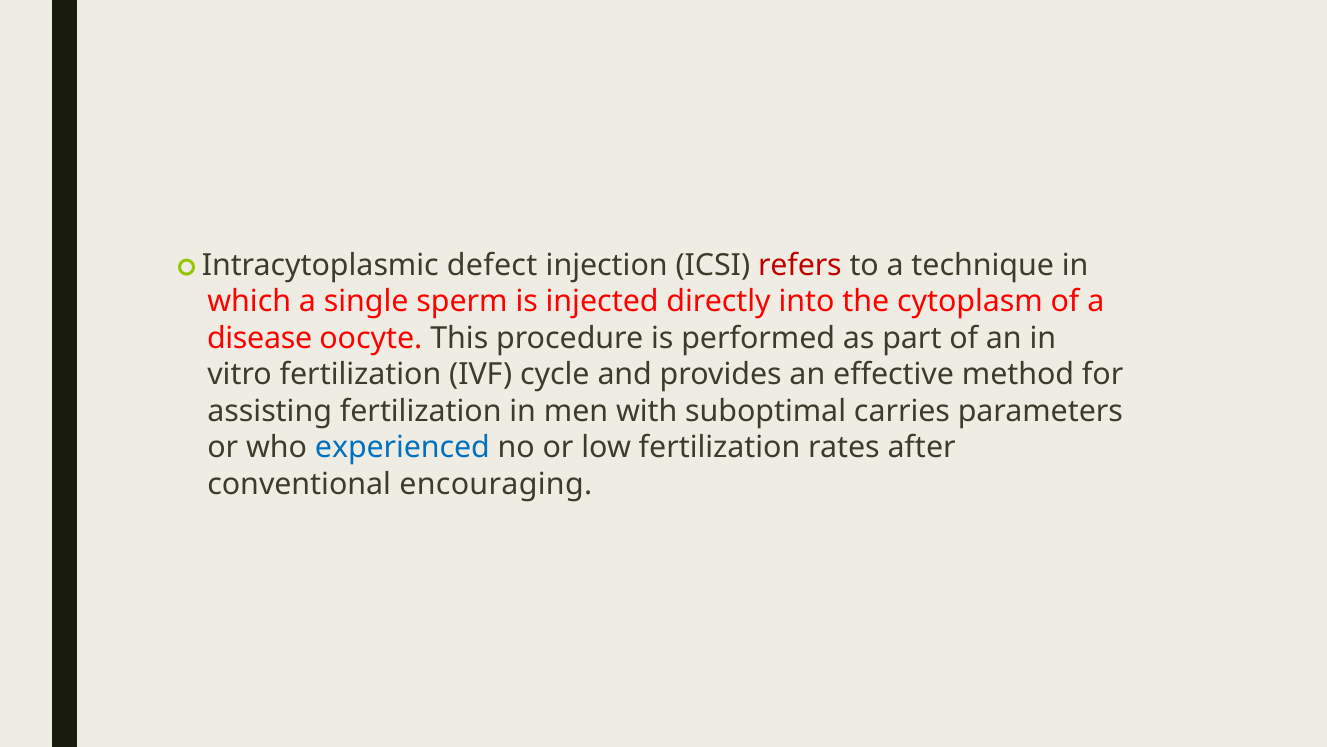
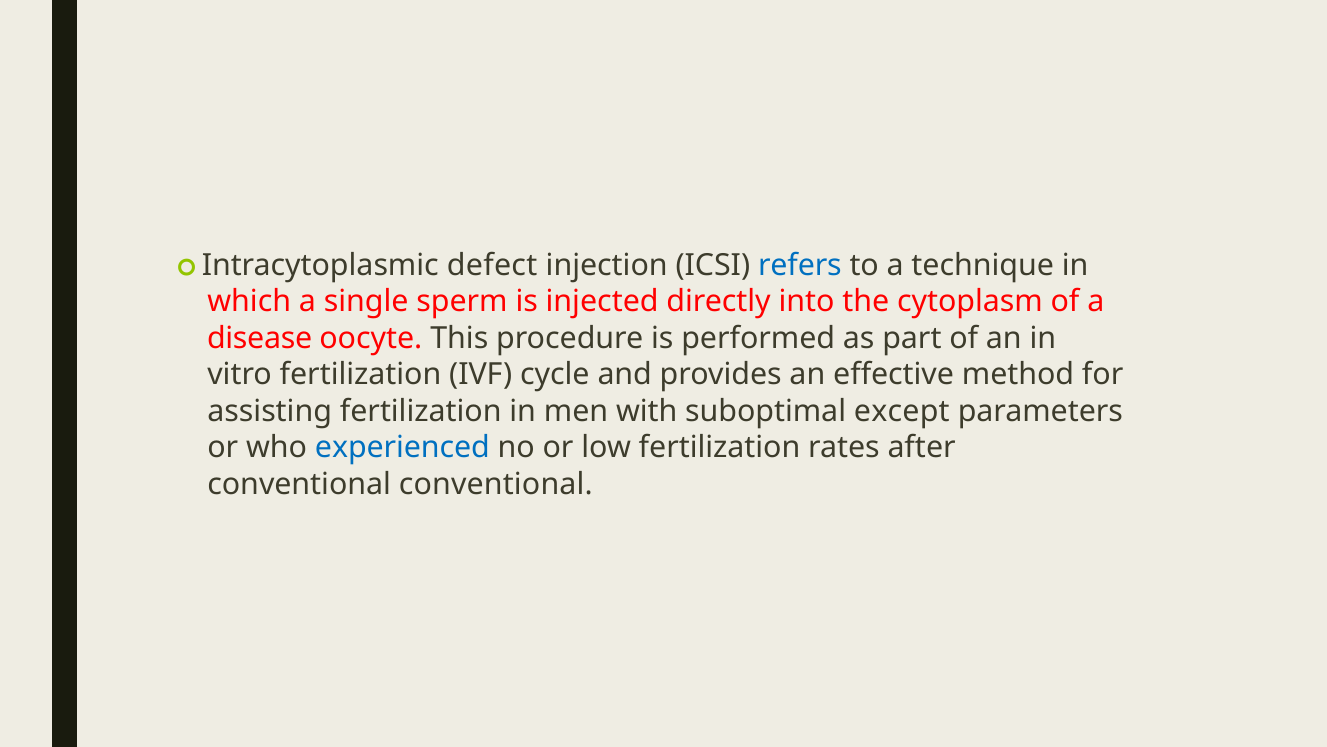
refers colour: red -> blue
carries: carries -> except
conventional encouraging: encouraging -> conventional
